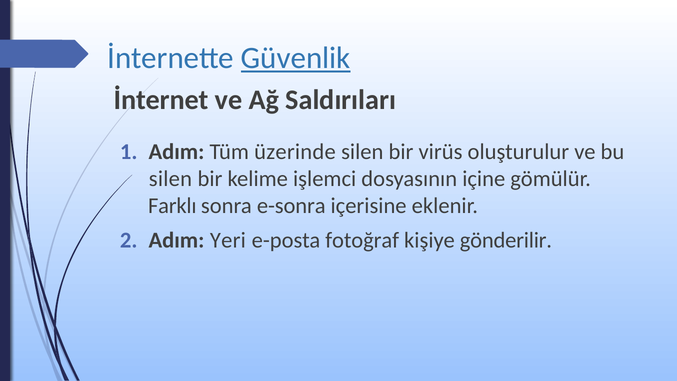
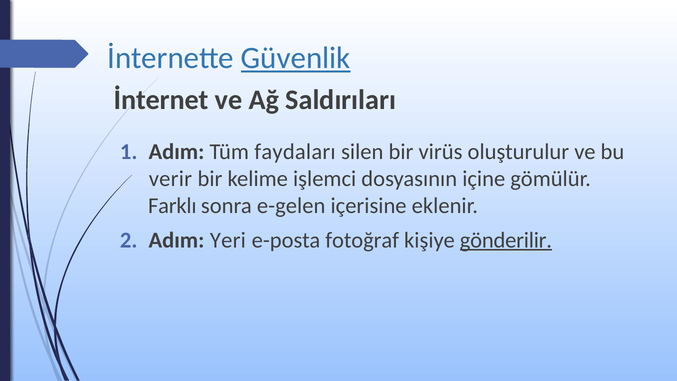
üzerinde: üzerinde -> faydaları
silen at (170, 179): silen -> verir
e-sonra: e-sonra -> e-gelen
gönderilir underline: none -> present
